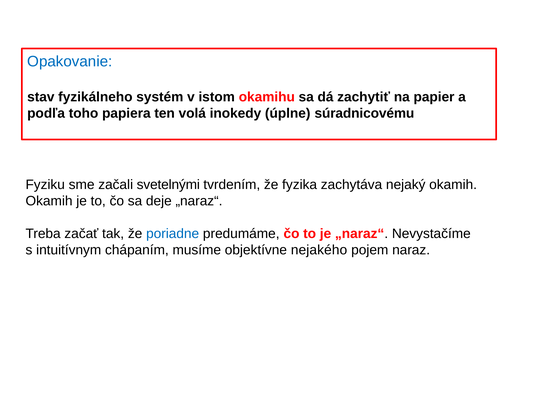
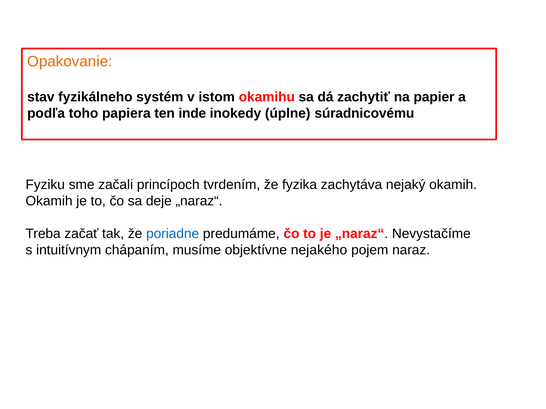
Opakovanie colour: blue -> orange
volá: volá -> inde
svetelnými: svetelnými -> princípoch
